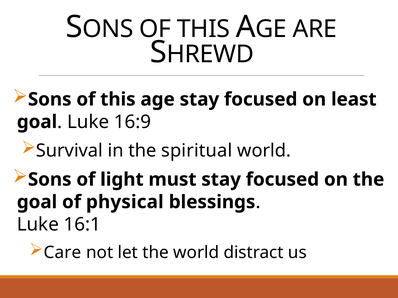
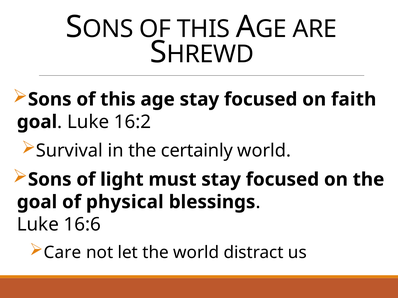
least: least -> faith
16:9: 16:9 -> 16:2
spiritual: spiritual -> certainly
16:1: 16:1 -> 16:6
